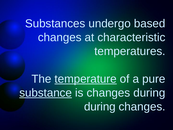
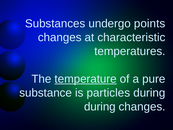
based: based -> points
substance underline: present -> none
is changes: changes -> particles
